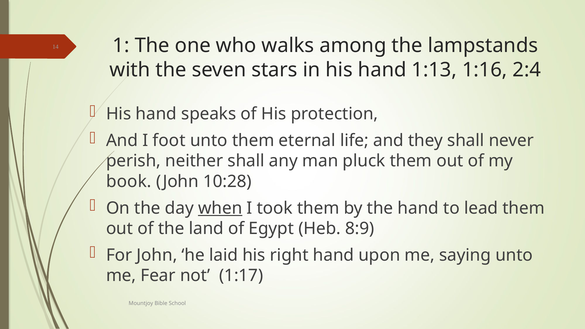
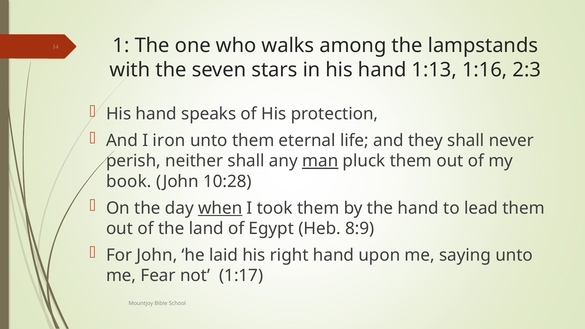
2:4: 2:4 -> 2:3
foot: foot -> iron
man underline: none -> present
